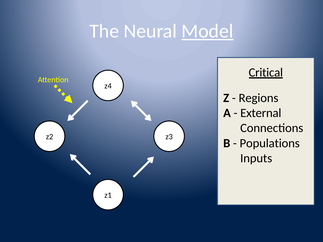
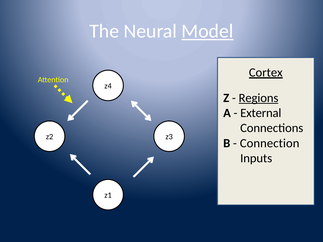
Critical: Critical -> Cortex
Regions underline: none -> present
Populations: Populations -> Connection
